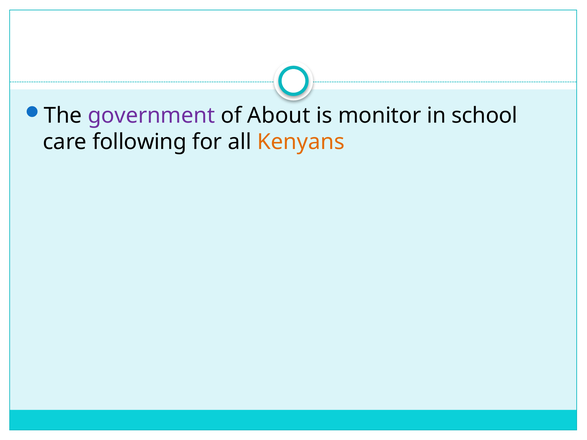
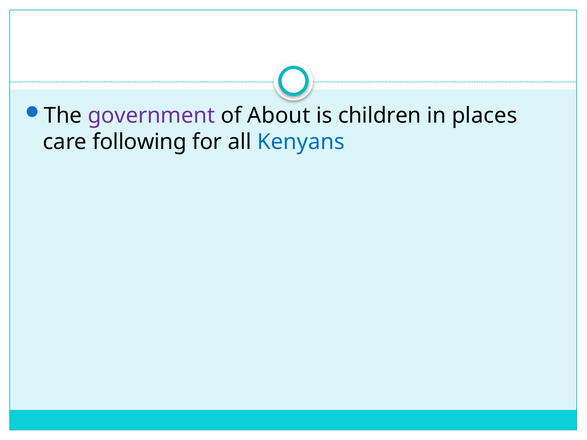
monitor: monitor -> children
school: school -> places
Kenyans colour: orange -> blue
